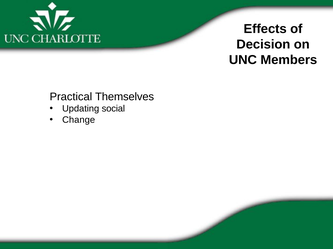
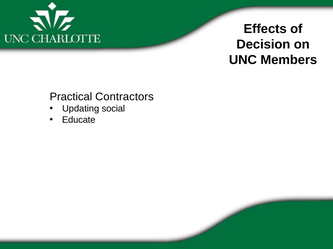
Themselves: Themselves -> Contractors
Change: Change -> Educate
